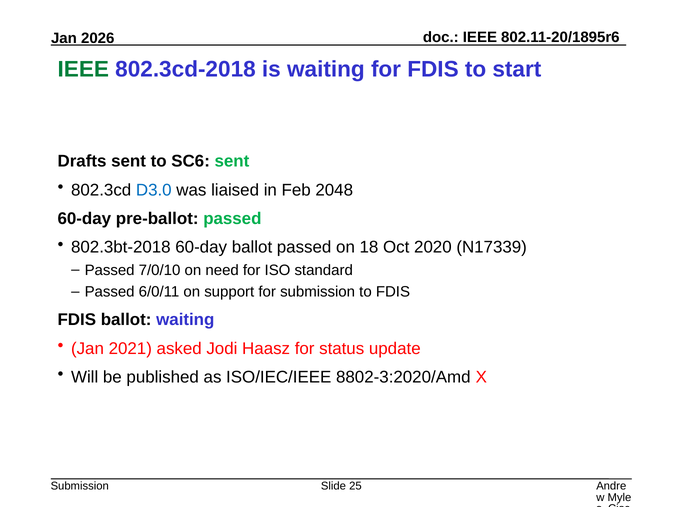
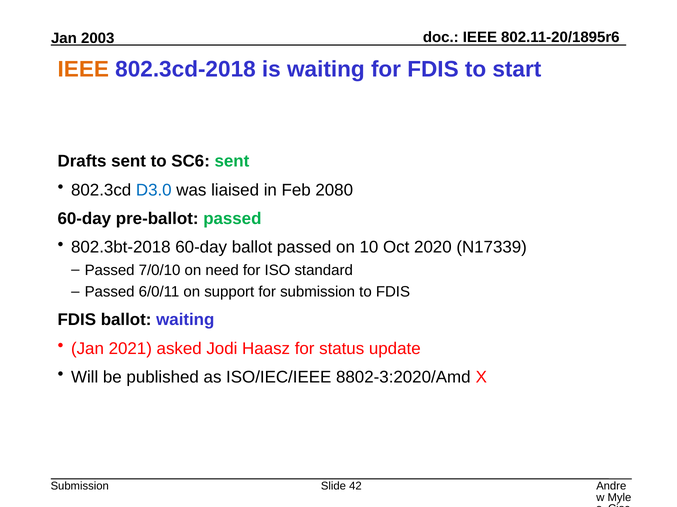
2026: 2026 -> 2003
IEEE at (83, 69) colour: green -> orange
2048: 2048 -> 2080
18: 18 -> 10
25: 25 -> 42
